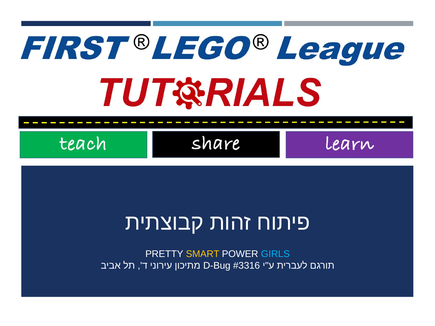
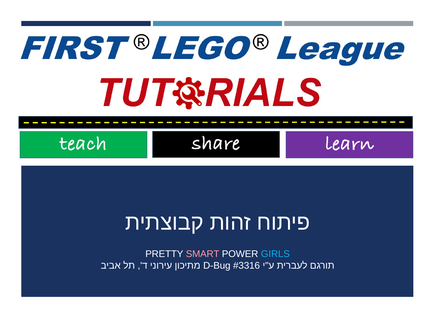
SMART colour: yellow -> pink
